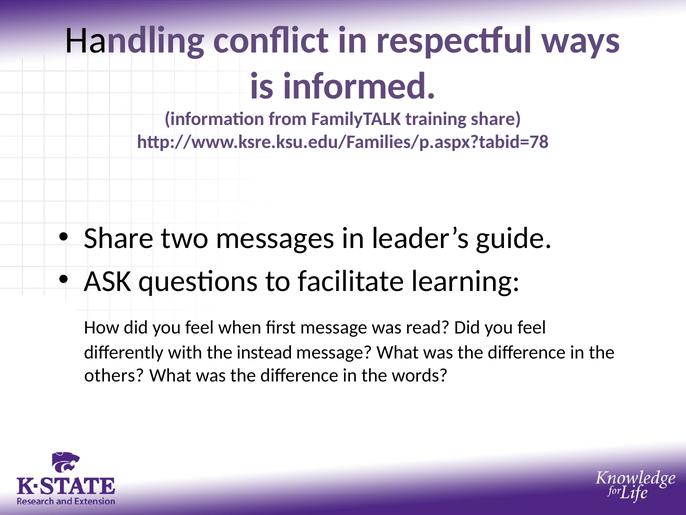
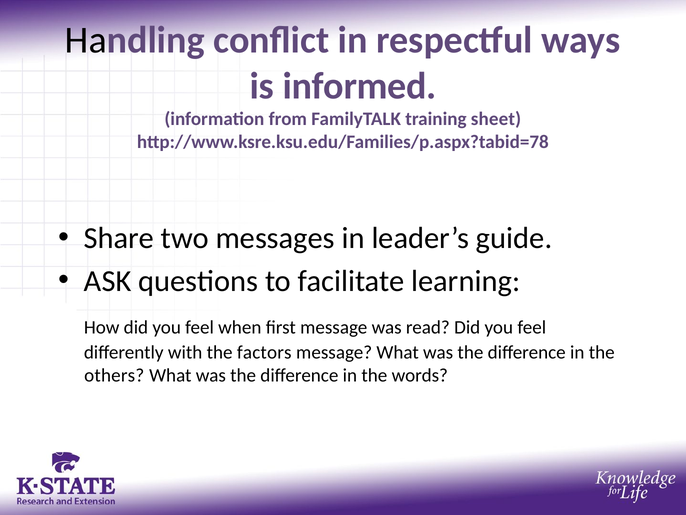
training share: share -> sheet
instead: instead -> factors
